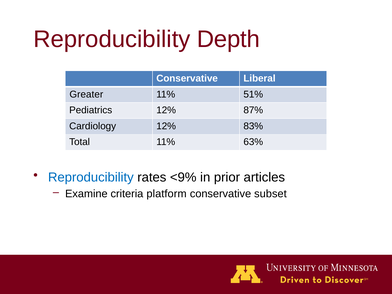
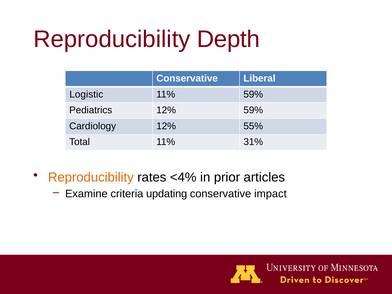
Greater: Greater -> Logistic
11% 51%: 51% -> 59%
12% 87%: 87% -> 59%
83%: 83% -> 55%
63%: 63% -> 31%
Reproducibility at (91, 177) colour: blue -> orange
<9%: <9% -> <4%
platform: platform -> updating
subset: subset -> impact
